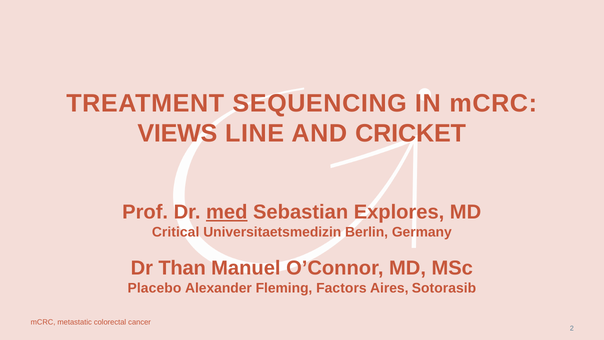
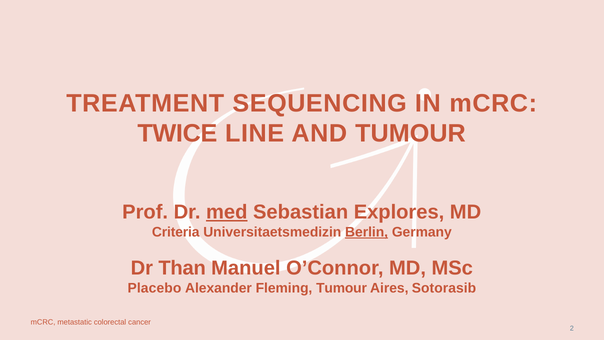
VIEWS: VIEWS -> TWICE
AND CRICKET: CRICKET -> TUMOUR
Critical: Critical -> Criteria
Berlin underline: none -> present
Fleming Factors: Factors -> Tumour
